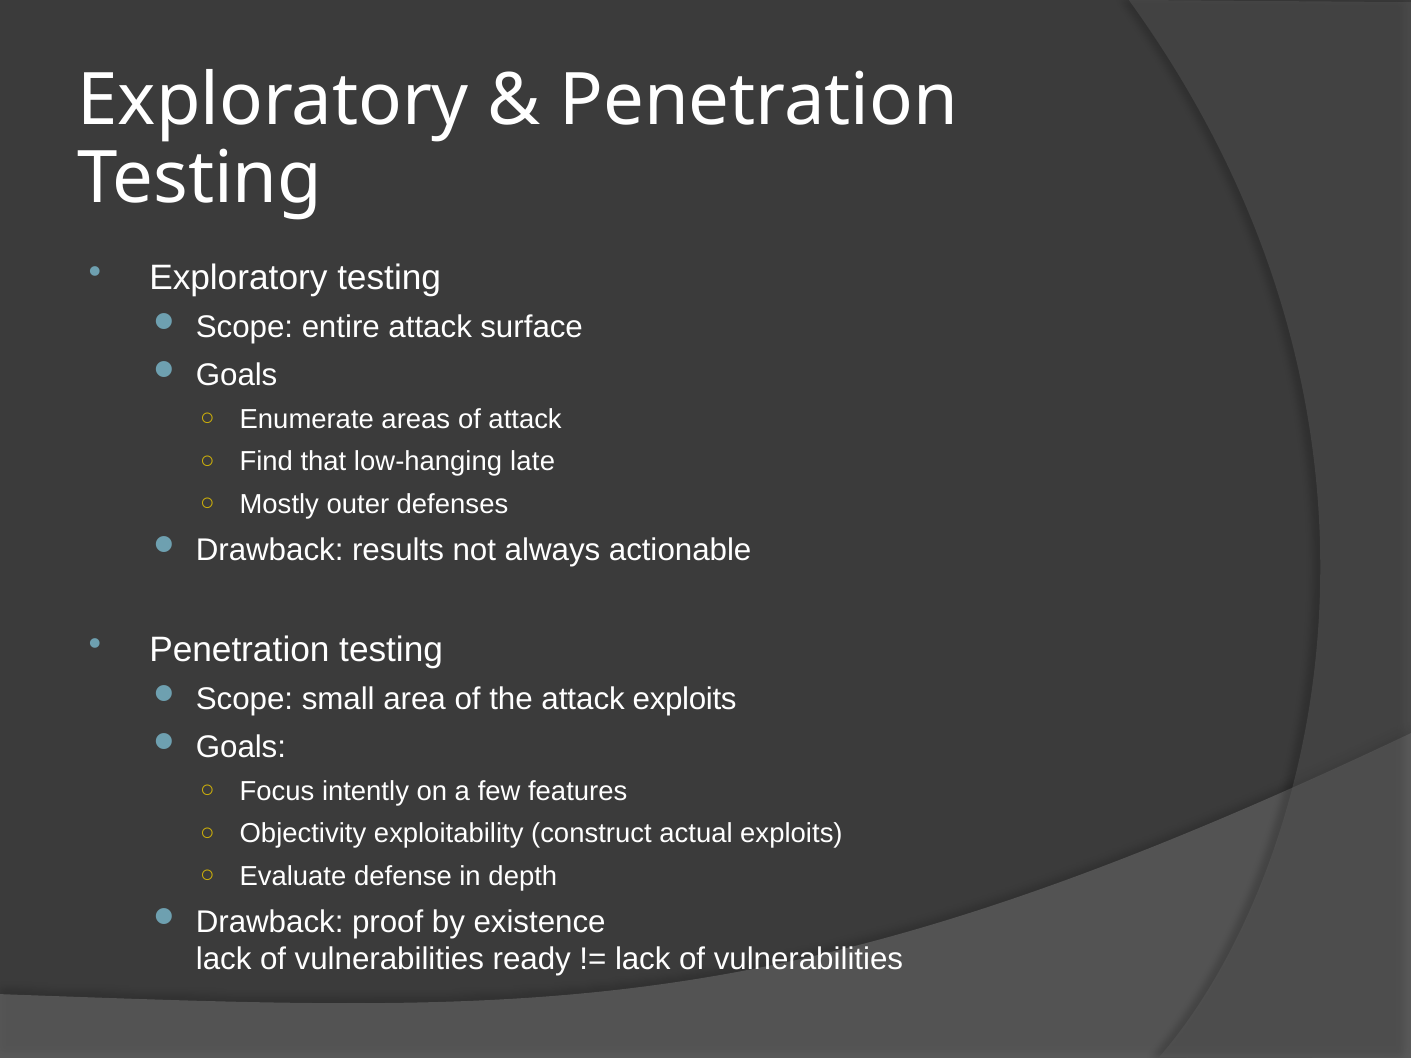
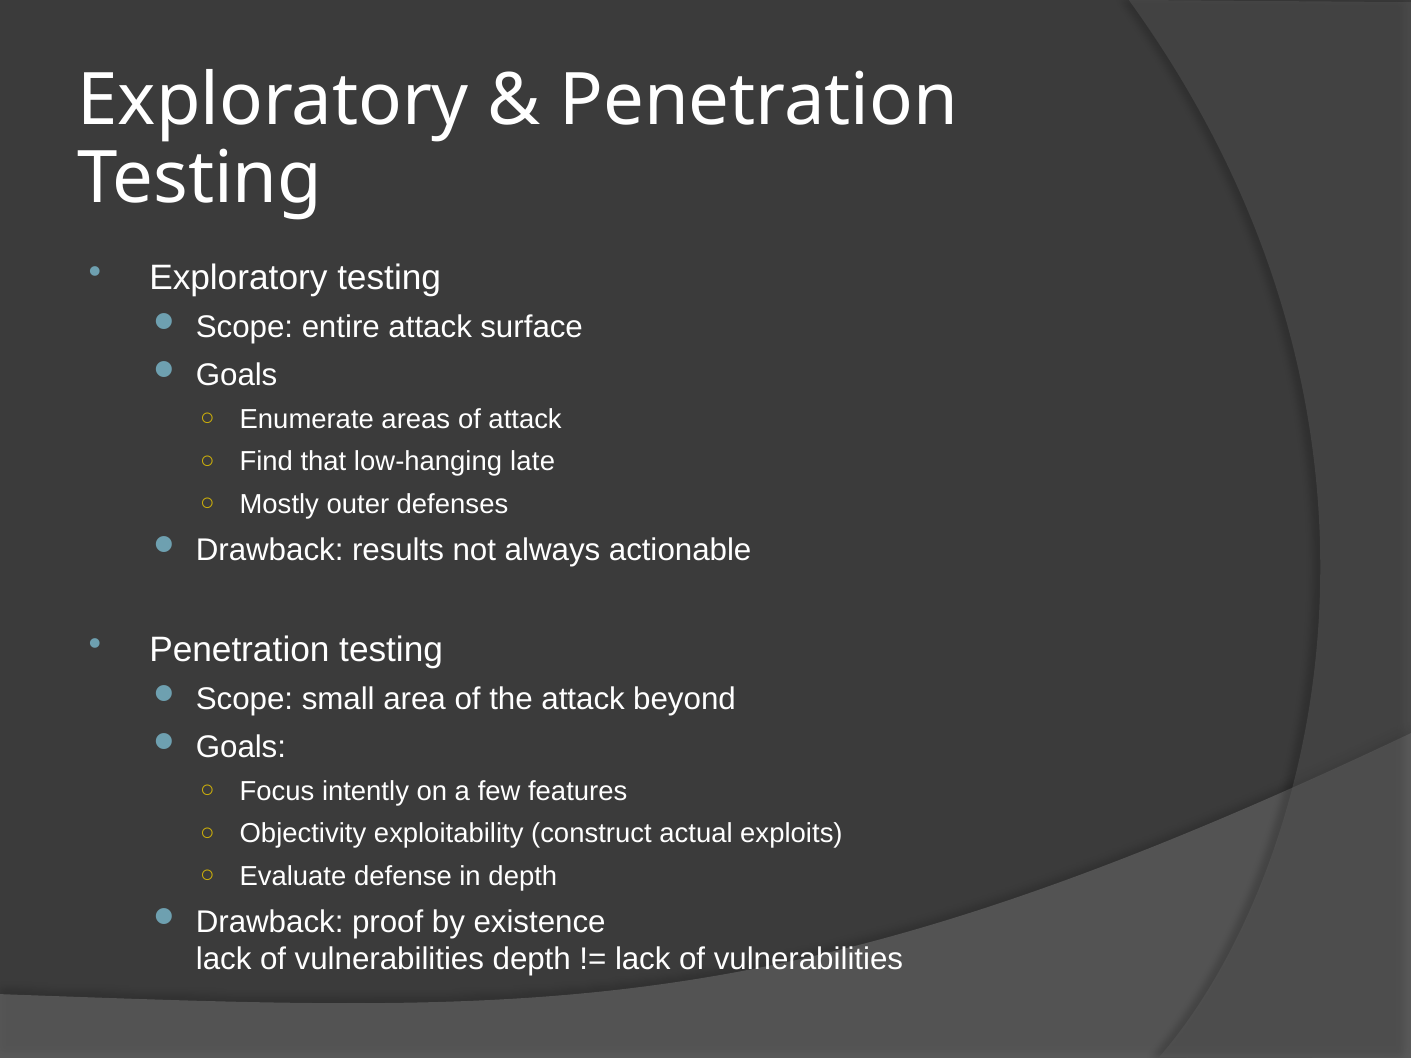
attack exploits: exploits -> beyond
vulnerabilities ready: ready -> depth
